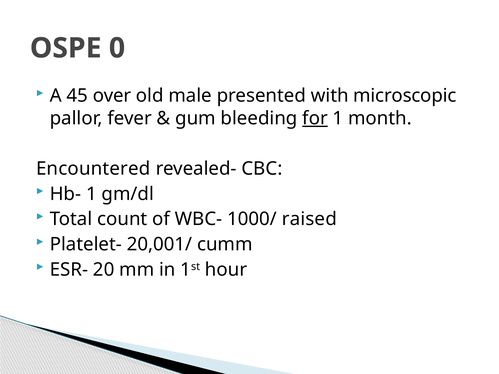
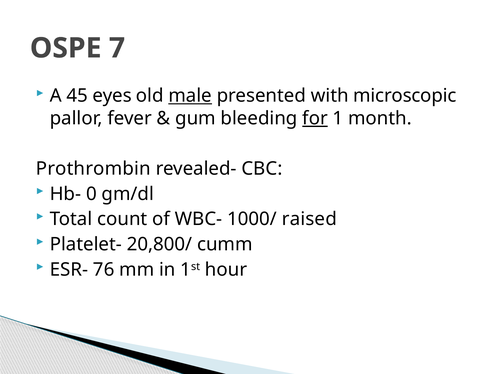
0: 0 -> 7
over: over -> eyes
male underline: none -> present
Encountered: Encountered -> Prothrombin
Hb- 1: 1 -> 0
20,001/: 20,001/ -> 20,800/
20: 20 -> 76
